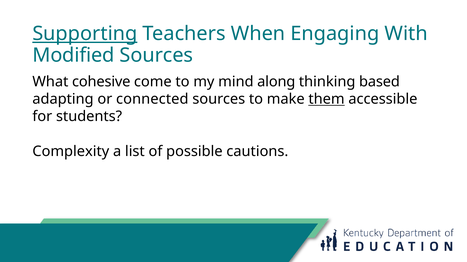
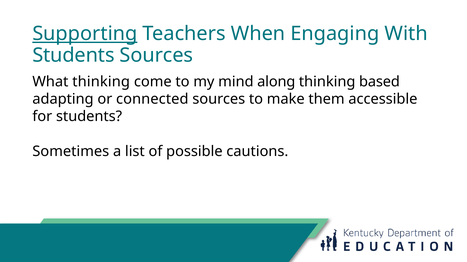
Modified at (73, 55): Modified -> Students
What cohesive: cohesive -> thinking
them underline: present -> none
Complexity: Complexity -> Sometimes
